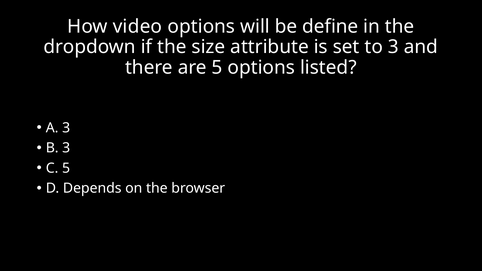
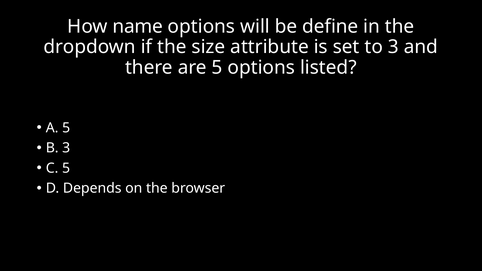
video: video -> name
A 3: 3 -> 5
